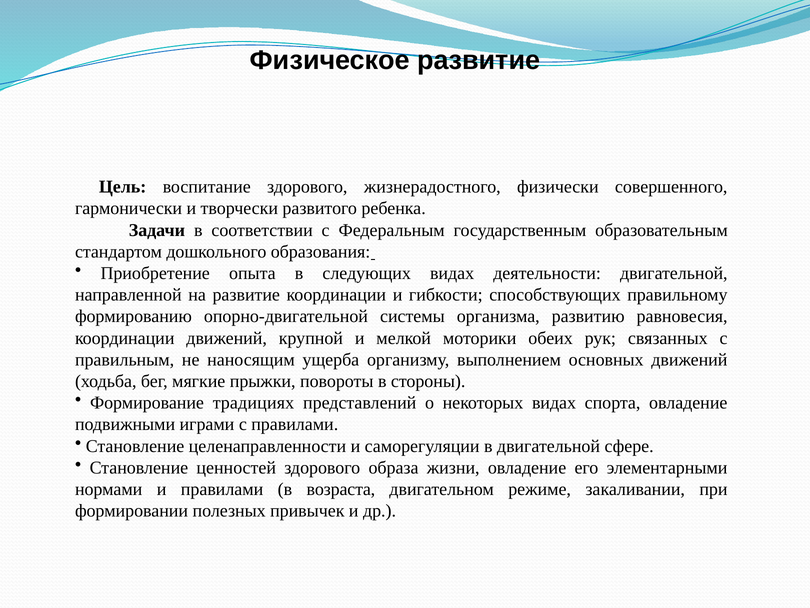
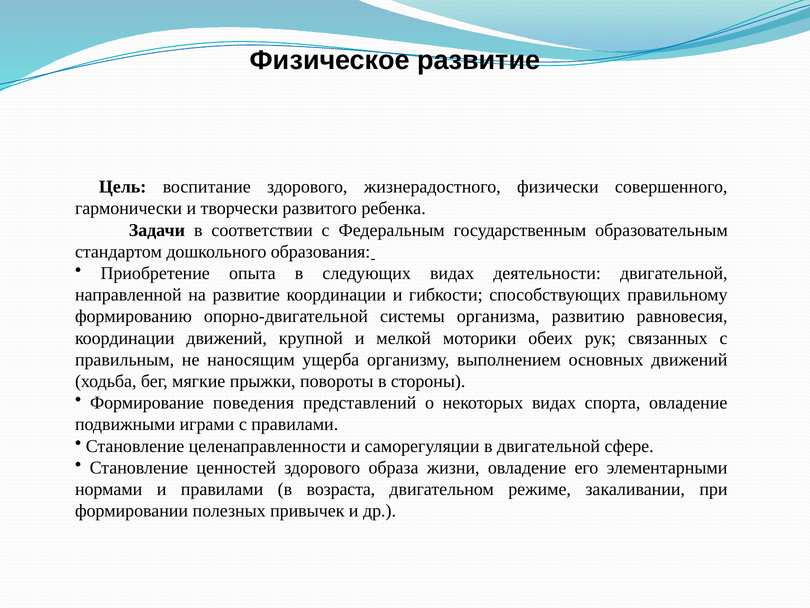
традициях: традициях -> поведения
